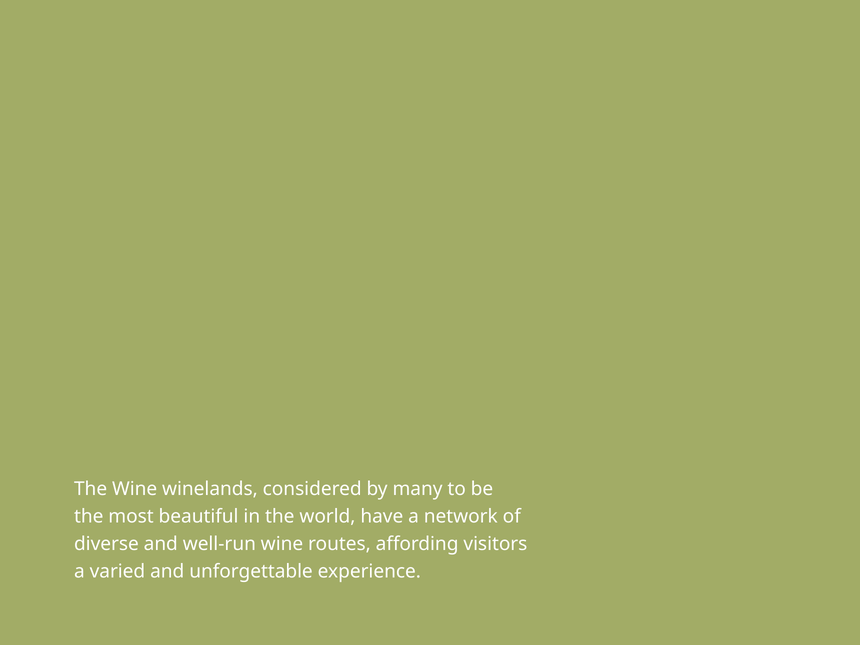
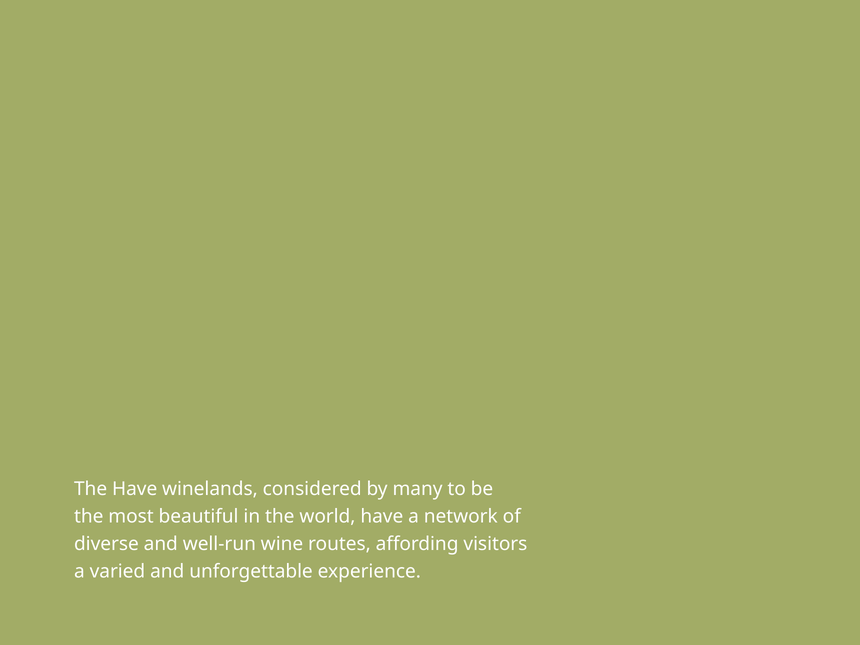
The Wine: Wine -> Have
